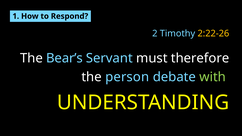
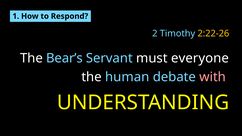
therefore: therefore -> everyone
person: person -> human
with colour: light green -> pink
